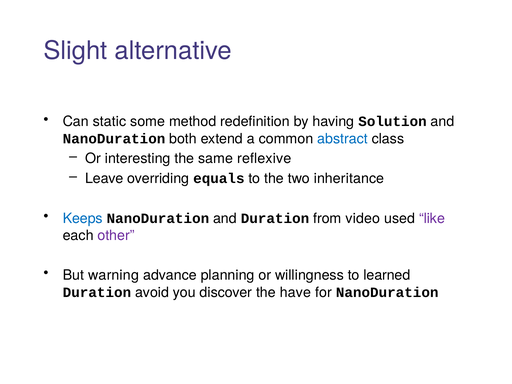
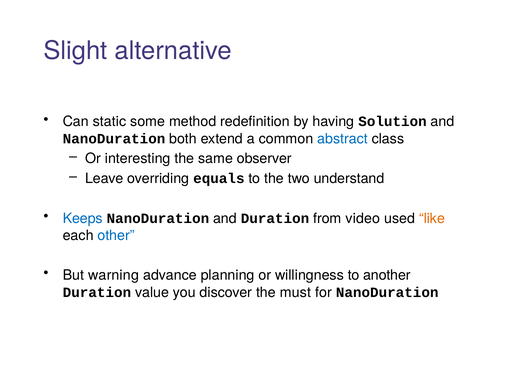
reflexive: reflexive -> observer
inheritance: inheritance -> understand
like colour: purple -> orange
other colour: purple -> blue
learned: learned -> another
avoid: avoid -> value
have: have -> must
